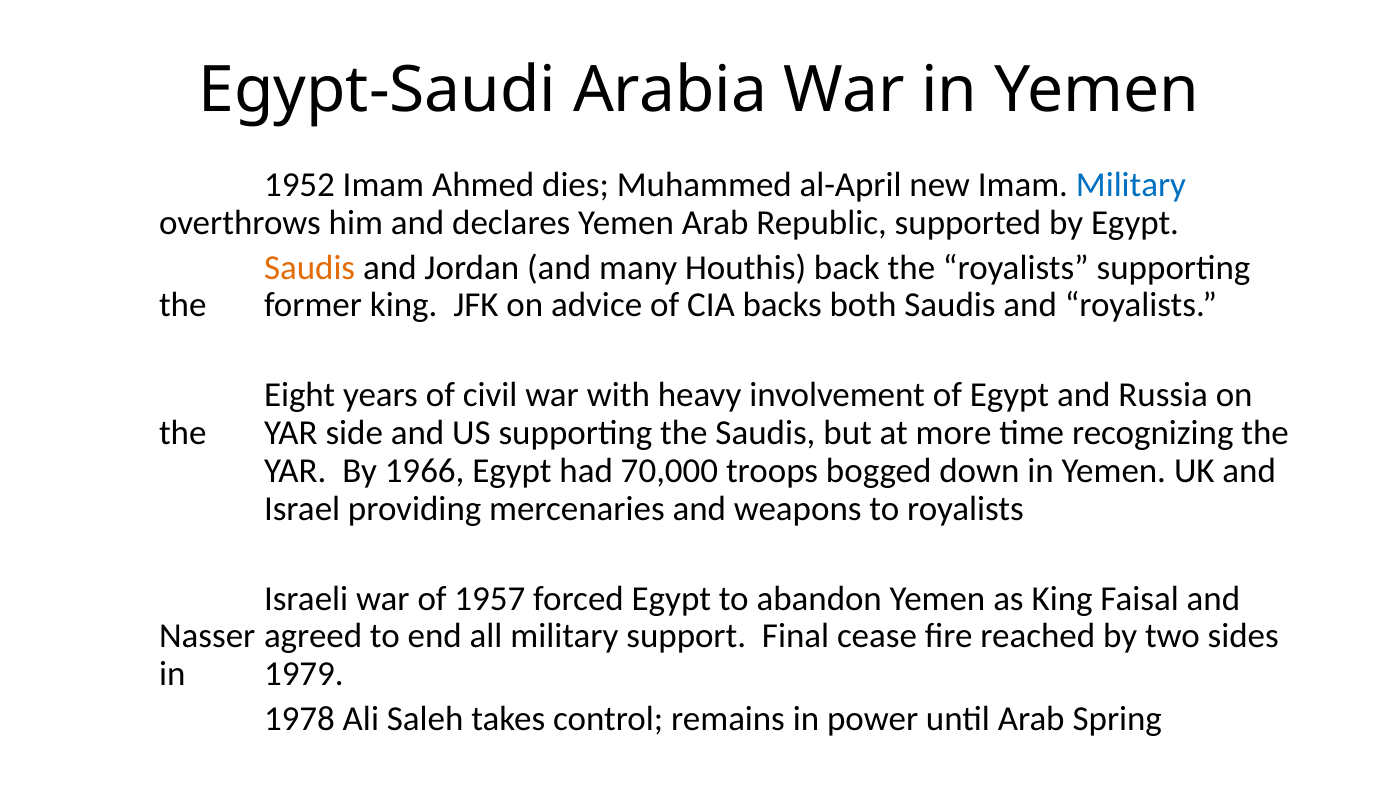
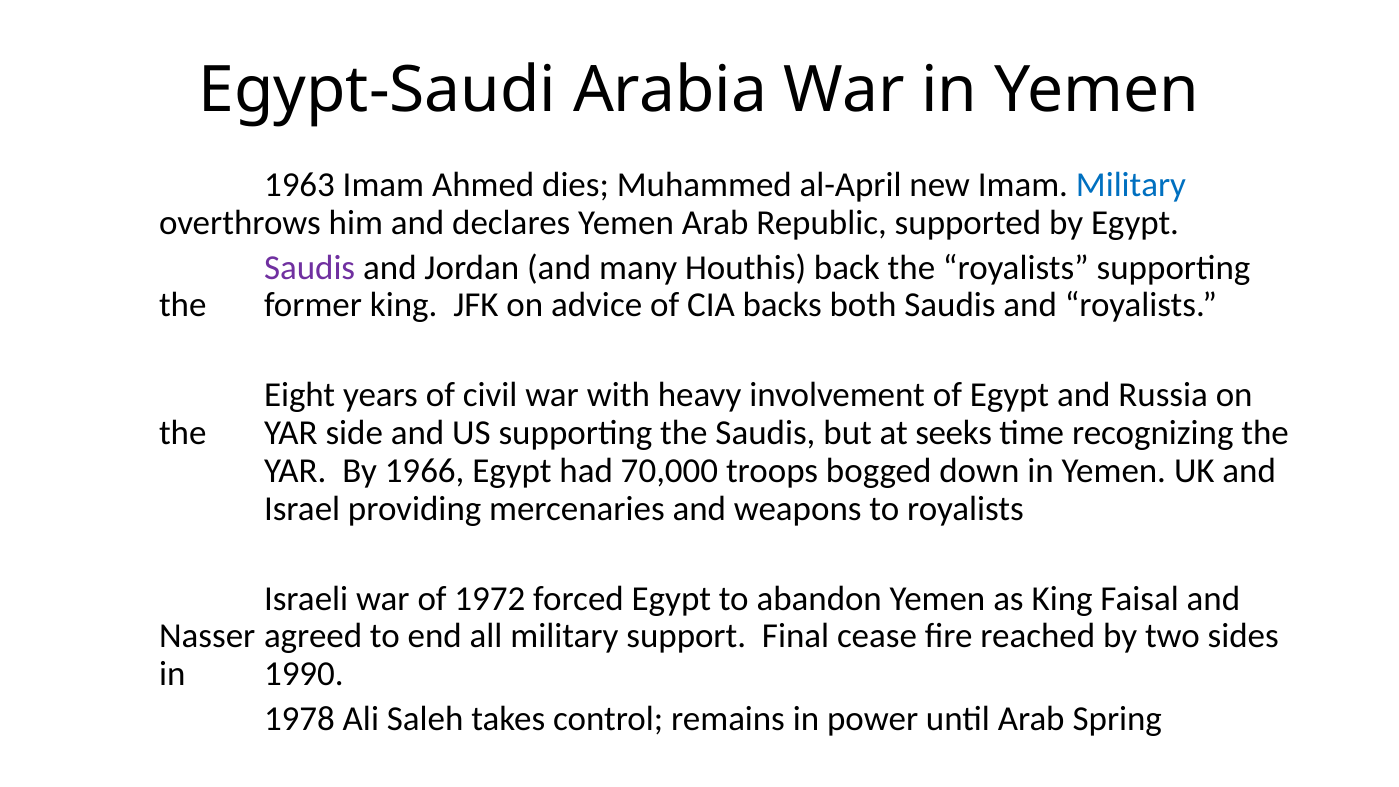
1952: 1952 -> 1963
Saudis at (310, 267) colour: orange -> purple
more: more -> seeks
1957: 1957 -> 1972
1979: 1979 -> 1990
